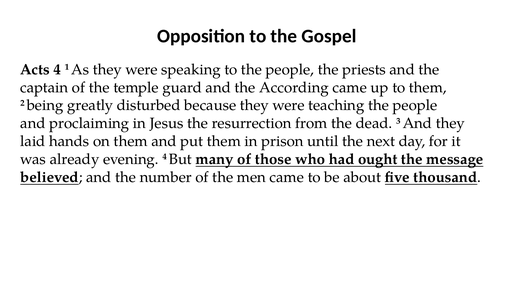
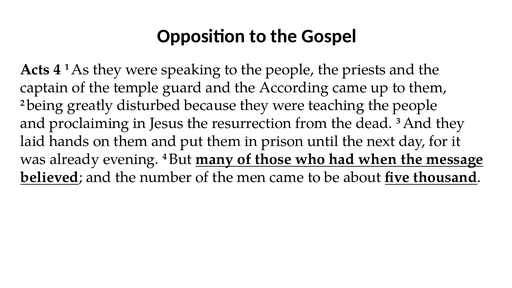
ought: ought -> when
